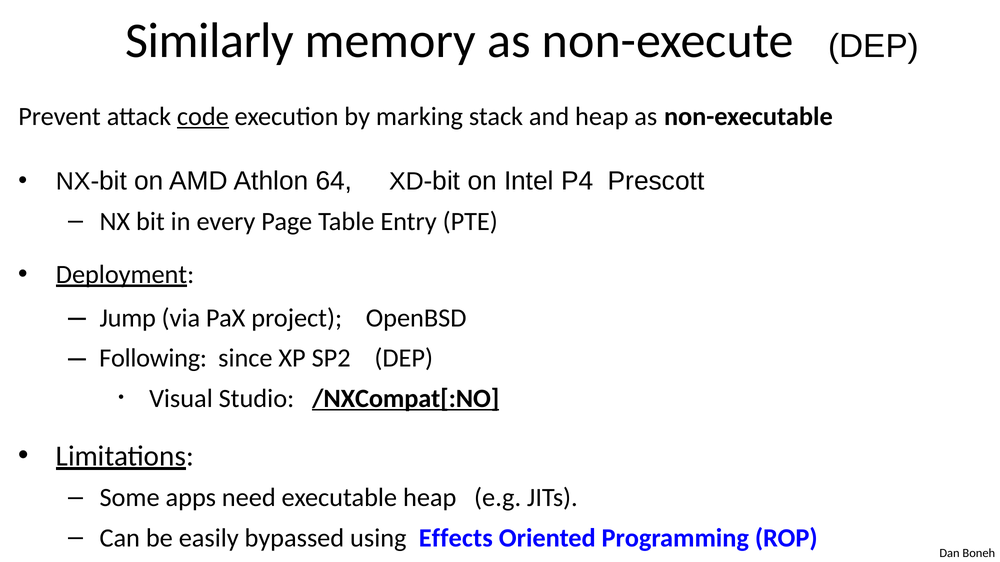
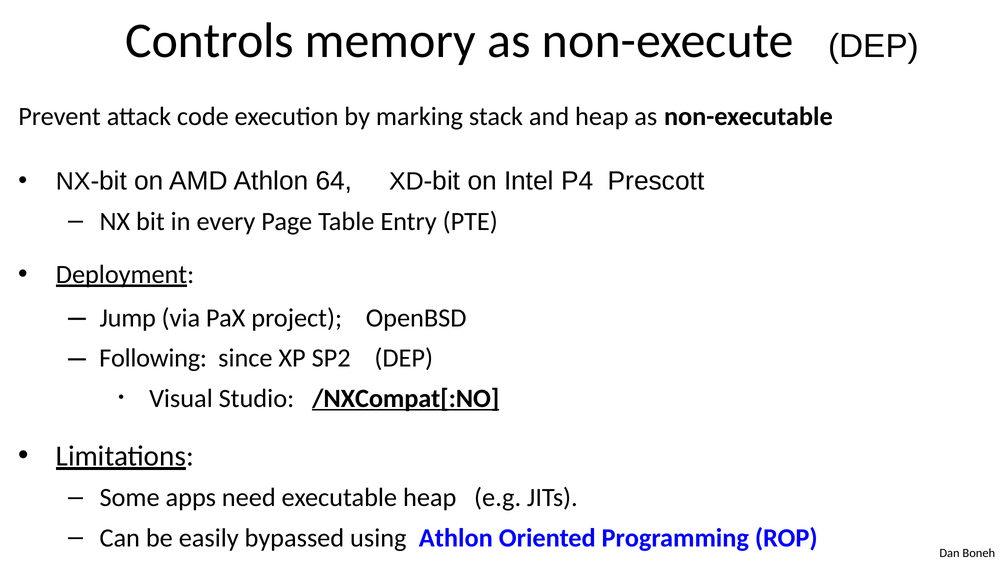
Similarly: Similarly -> Controls
code underline: present -> none
using Effects: Effects -> Athlon
